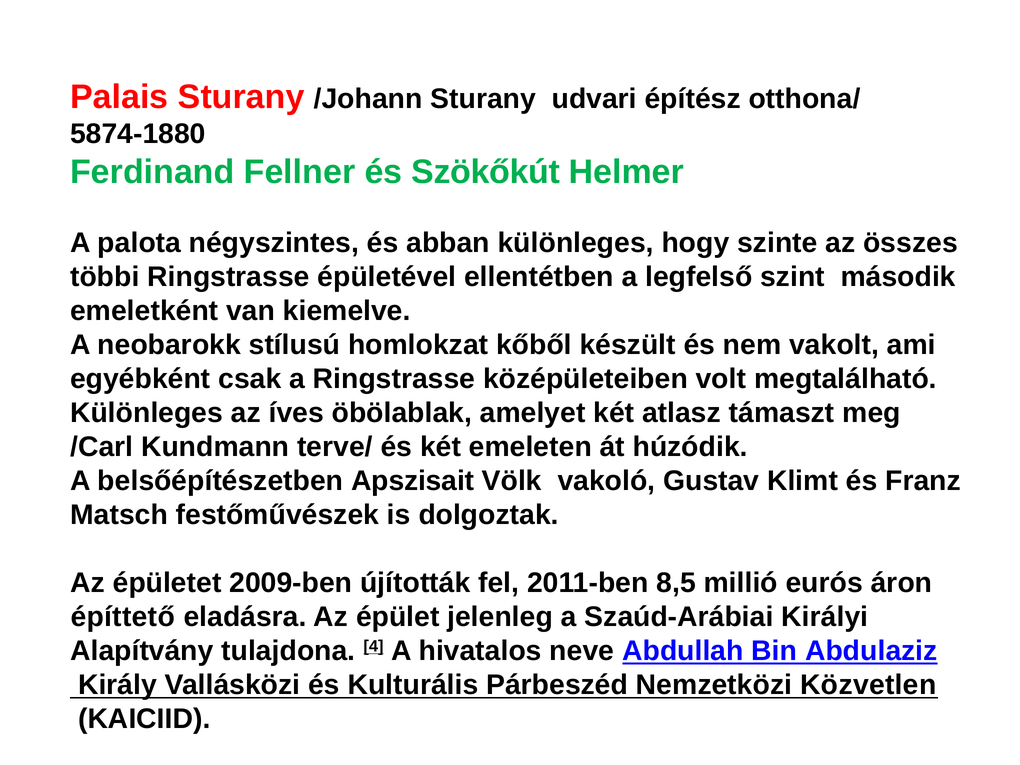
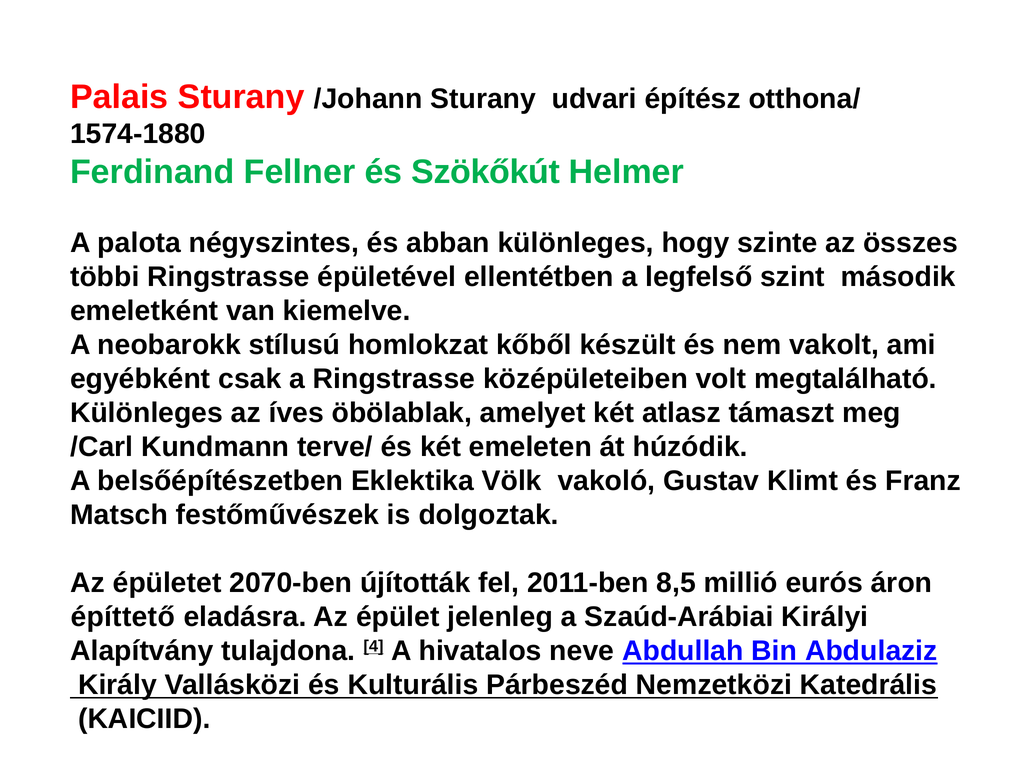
5874-1880: 5874-1880 -> 1574-1880
Apszisait: Apszisait -> Eklektika
2009-ben: 2009-ben -> 2070-ben
Közvetlen: Közvetlen -> Katedrális
